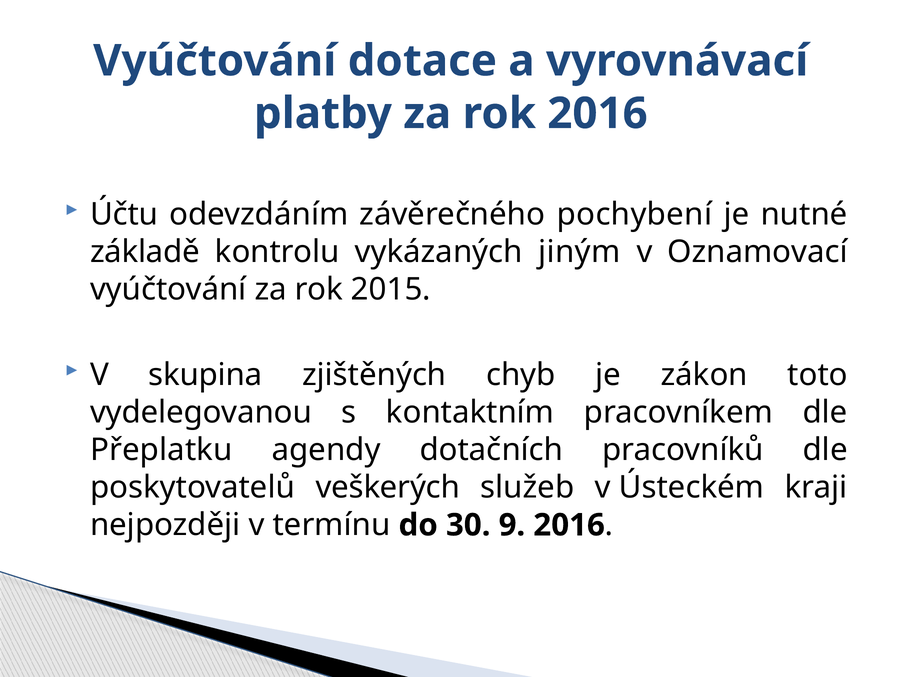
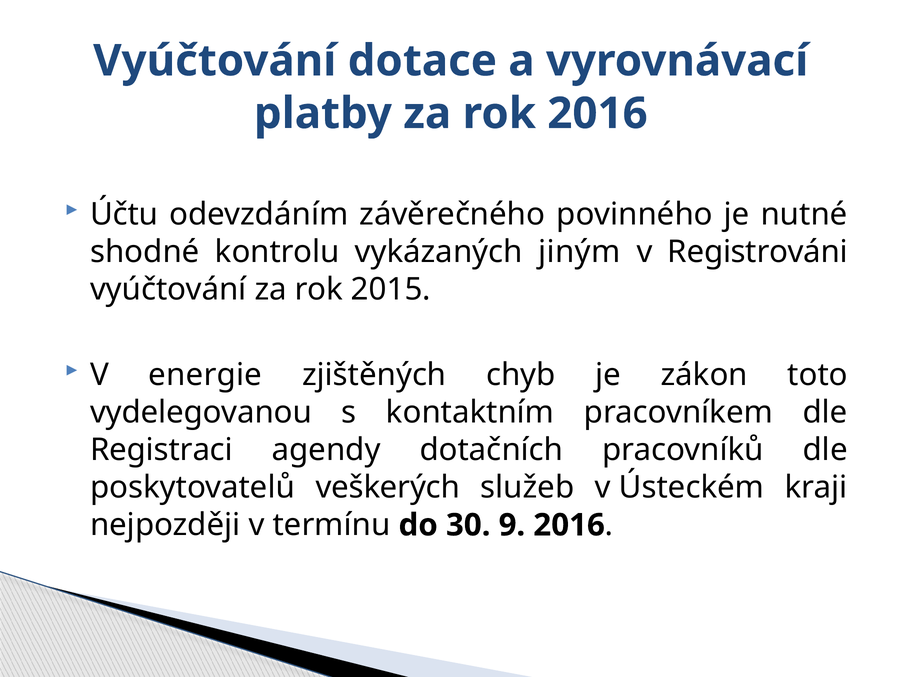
pochybení: pochybení -> povinného
základě: základě -> shodné
Oznamovací: Oznamovací -> Registrováni
skupina: skupina -> energie
Přeplatku: Přeplatku -> Registraci
